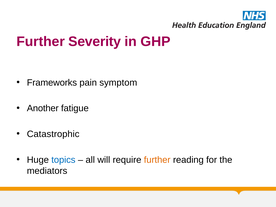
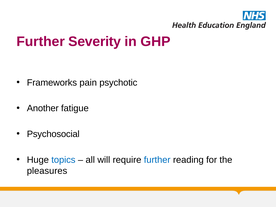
symptom: symptom -> psychotic
Catastrophic: Catastrophic -> Psychosocial
further at (157, 160) colour: orange -> blue
mediators: mediators -> pleasures
